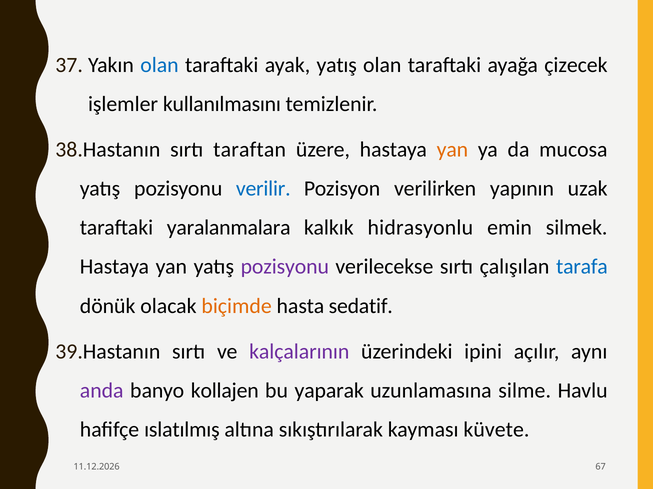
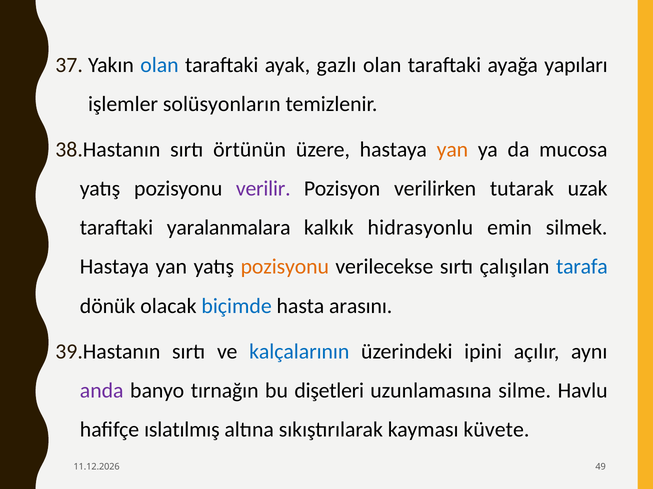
ayak yatış: yatış -> gazlı
çizecek: çizecek -> yapıları
kullanılmasını: kullanılmasını -> solüsyonların
taraftan: taraftan -> örtünün
verilir colour: blue -> purple
yapının: yapının -> tutarak
pozisyonu at (285, 267) colour: purple -> orange
biçimde colour: orange -> blue
sedatif: sedatif -> arasını
kalçalarının colour: purple -> blue
kollajen: kollajen -> tırnağın
yaparak: yaparak -> dişetleri
67: 67 -> 49
